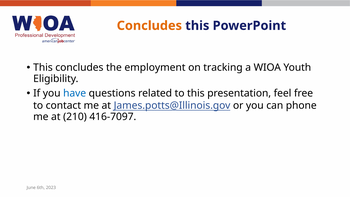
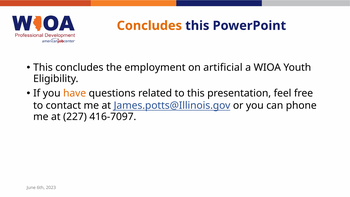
tracking: tracking -> artificial
have colour: blue -> orange
210: 210 -> 227
